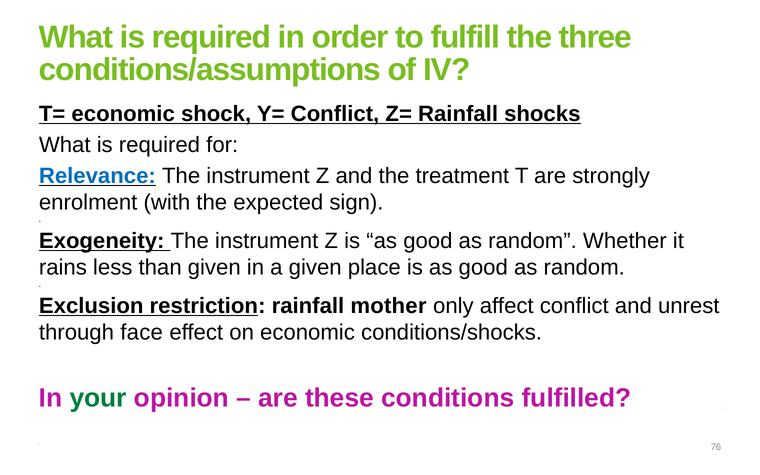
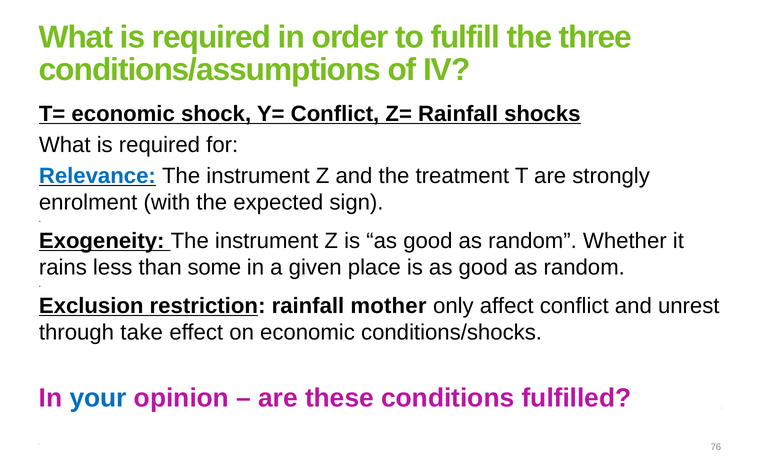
than given: given -> some
face: face -> take
your colour: green -> blue
